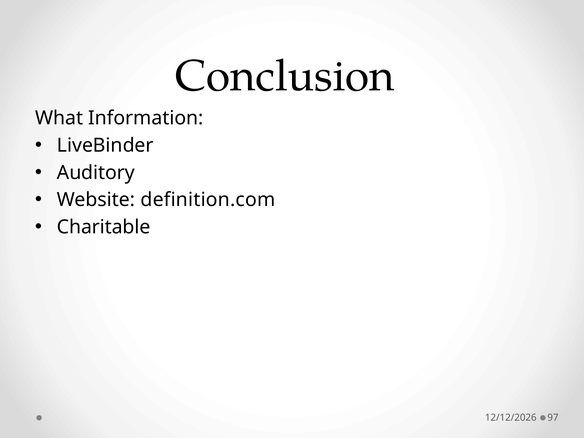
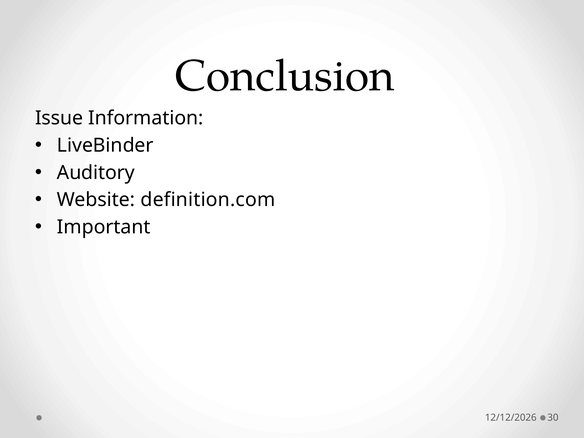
What: What -> Issue
Charitable: Charitable -> Important
97: 97 -> 30
